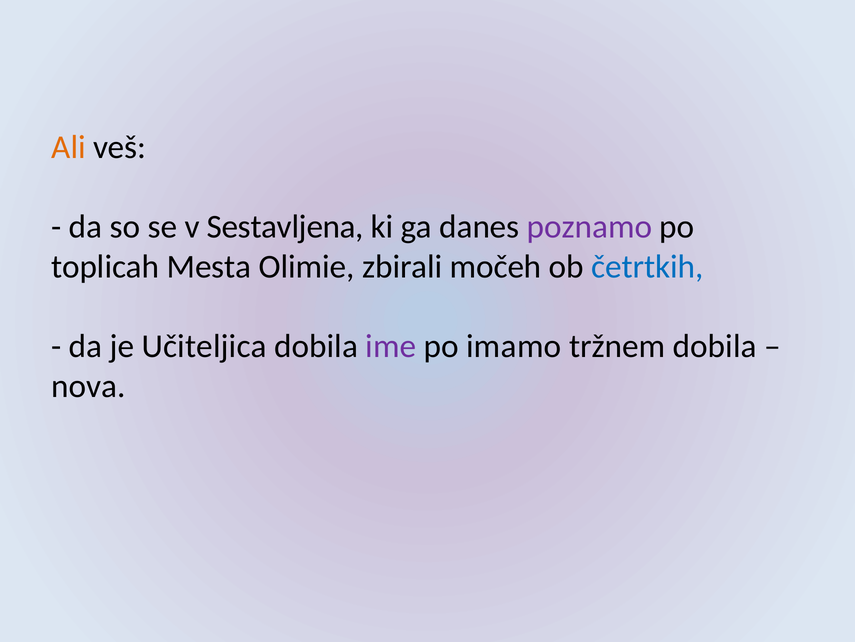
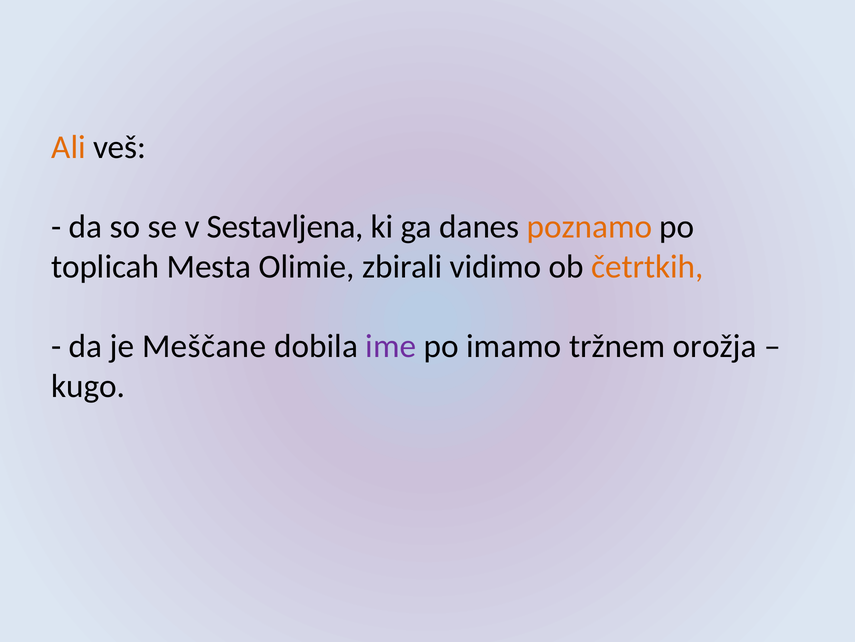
poznamo colour: purple -> orange
močeh: močeh -> vidimo
četrtkih colour: blue -> orange
Učiteljica: Učiteljica -> Meščane
tržnem dobila: dobila -> orožja
nova: nova -> kugo
